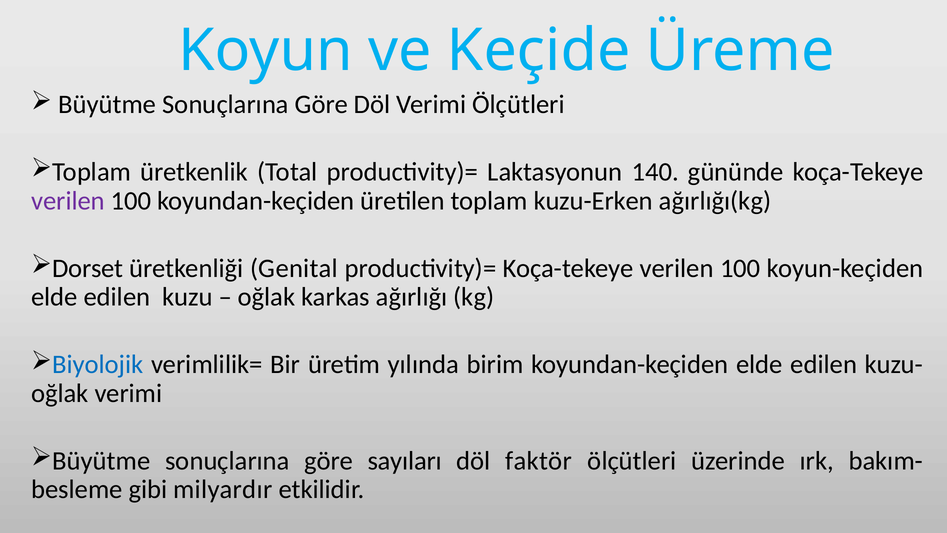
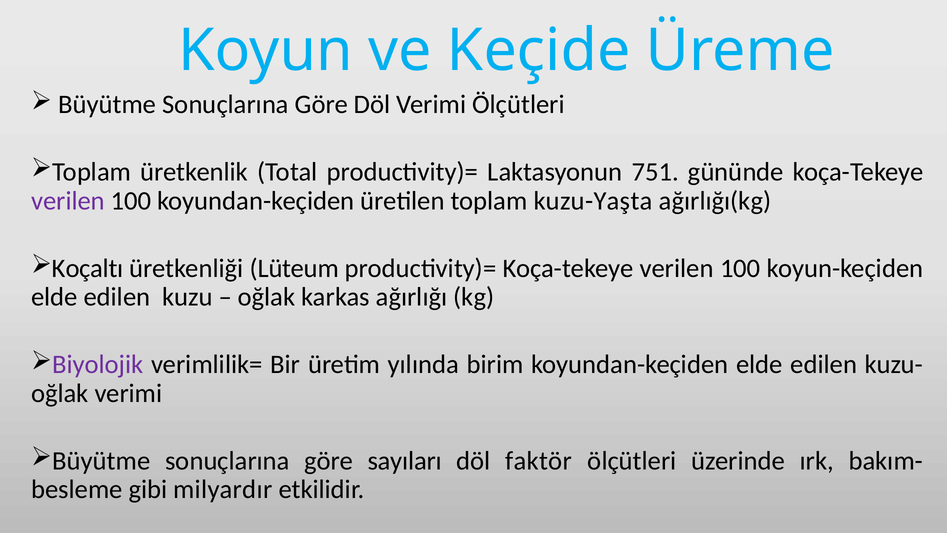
140: 140 -> 751
kuzu-Erken: kuzu-Erken -> kuzu-Yaşta
Dorset: Dorset -> Koçaltı
Genital: Genital -> Lüteum
Biyolojik colour: blue -> purple
